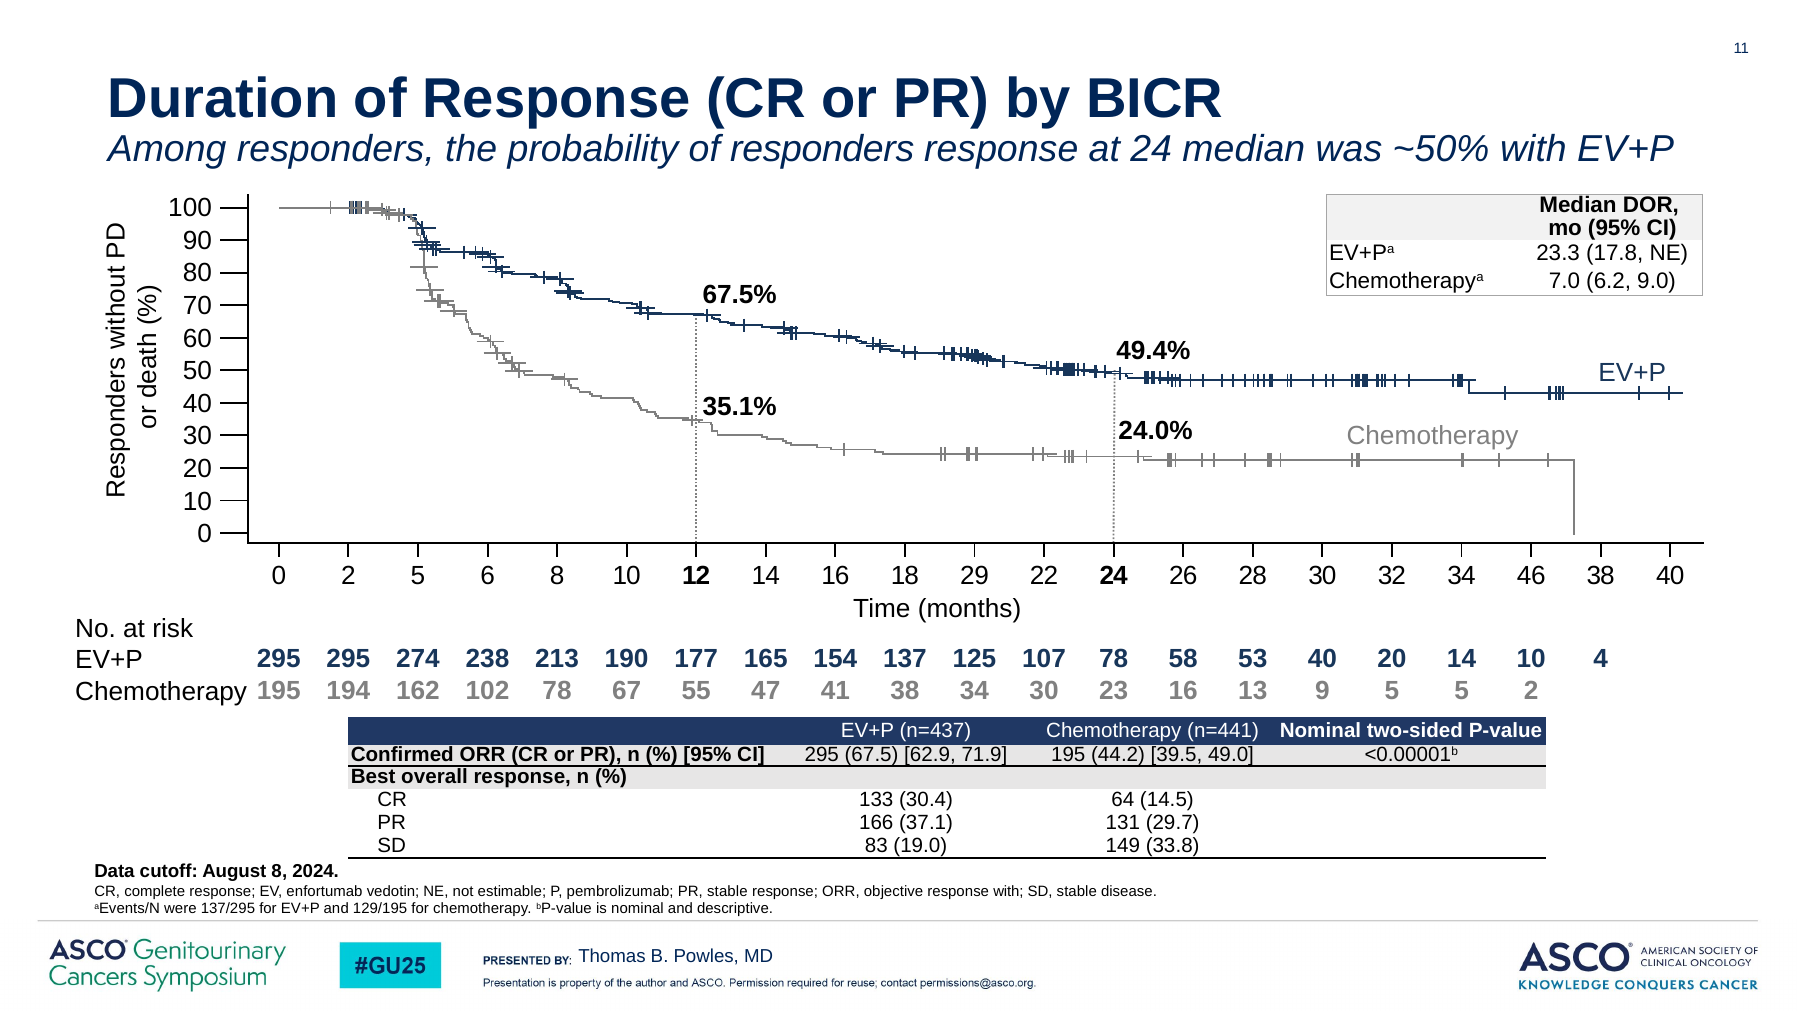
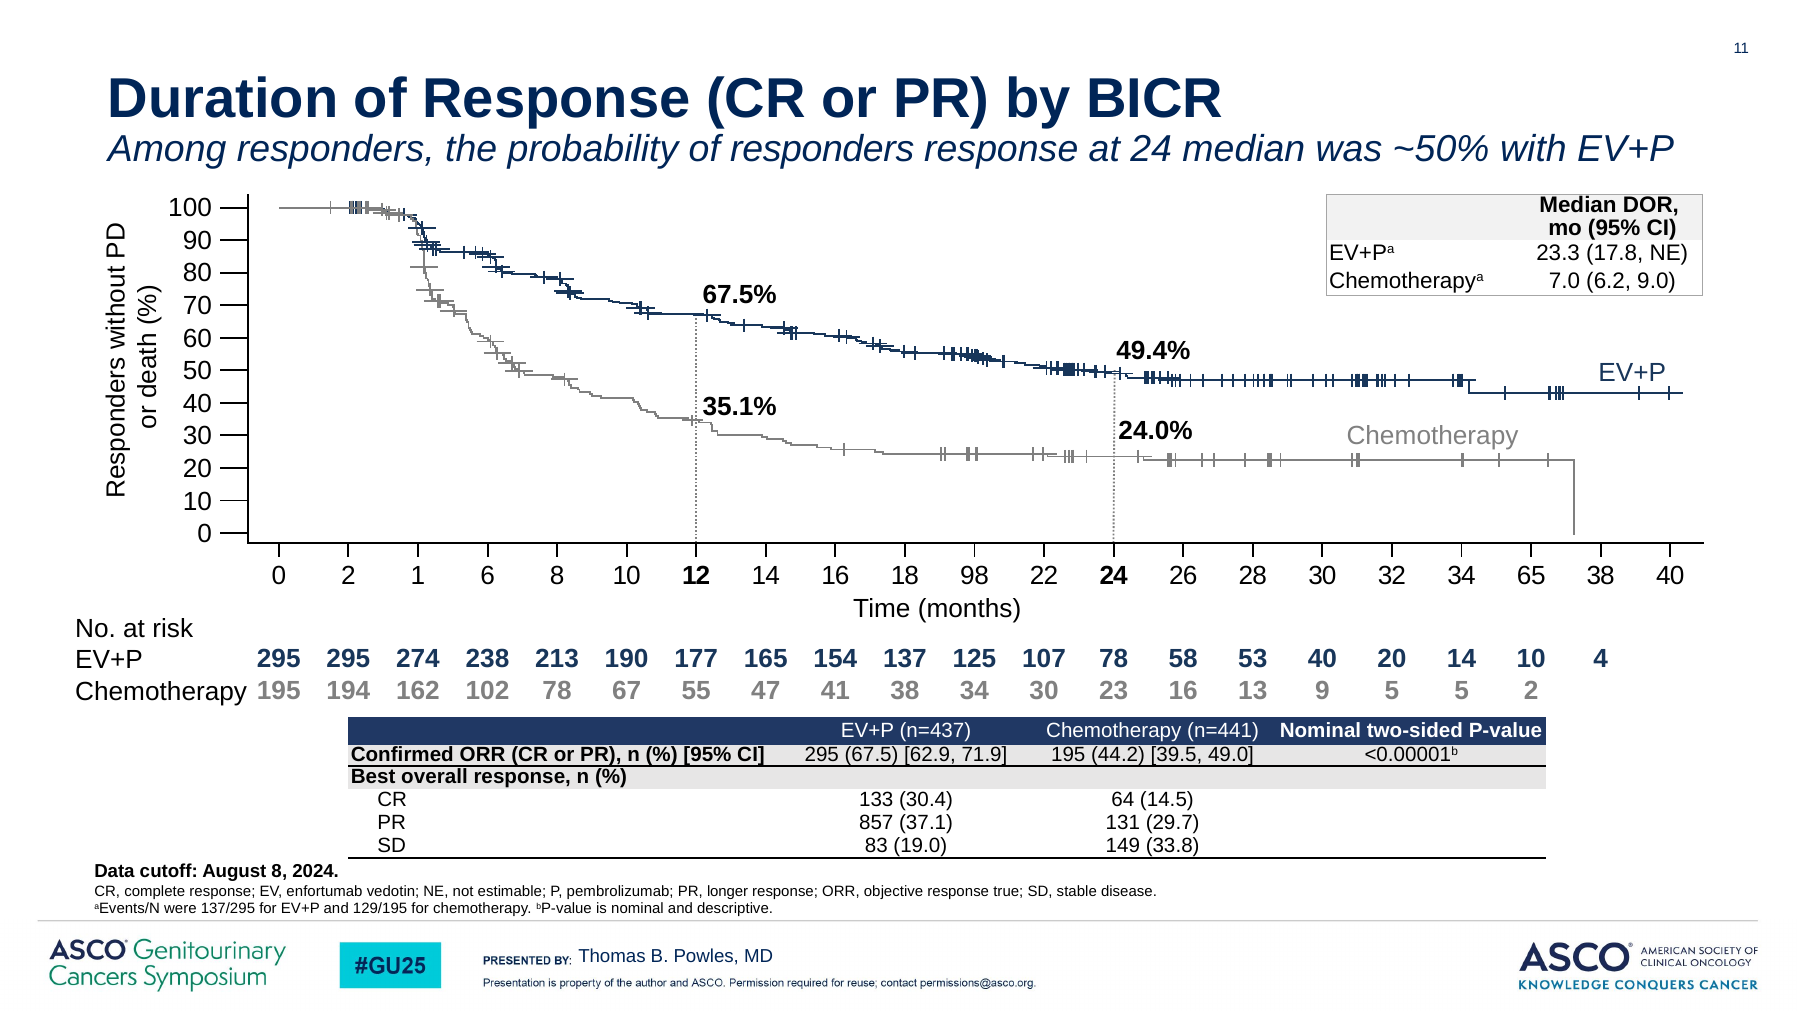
2 5: 5 -> 1
29: 29 -> 98
46: 46 -> 65
166: 166 -> 857
PR stable: stable -> longer
response with: with -> true
